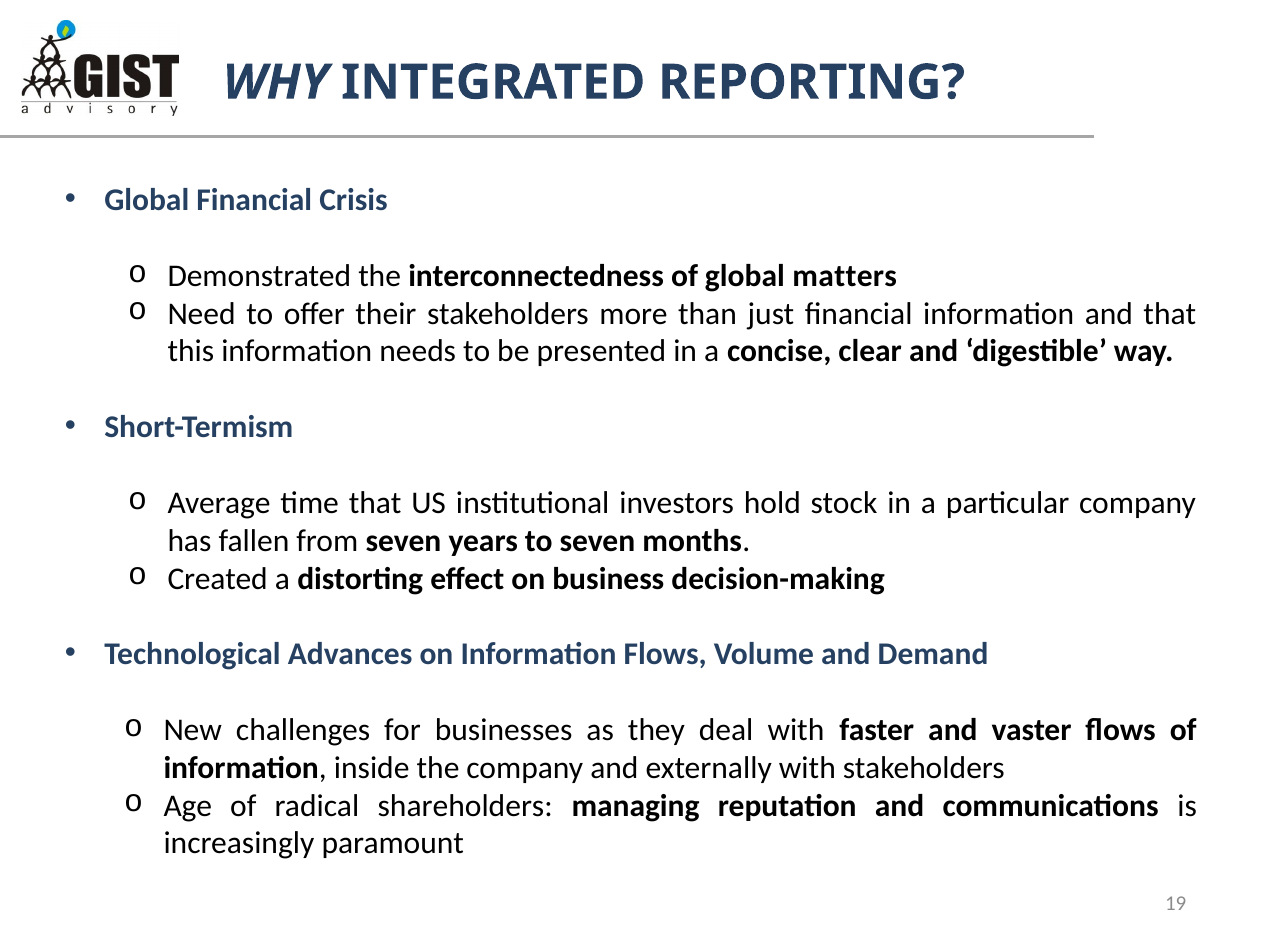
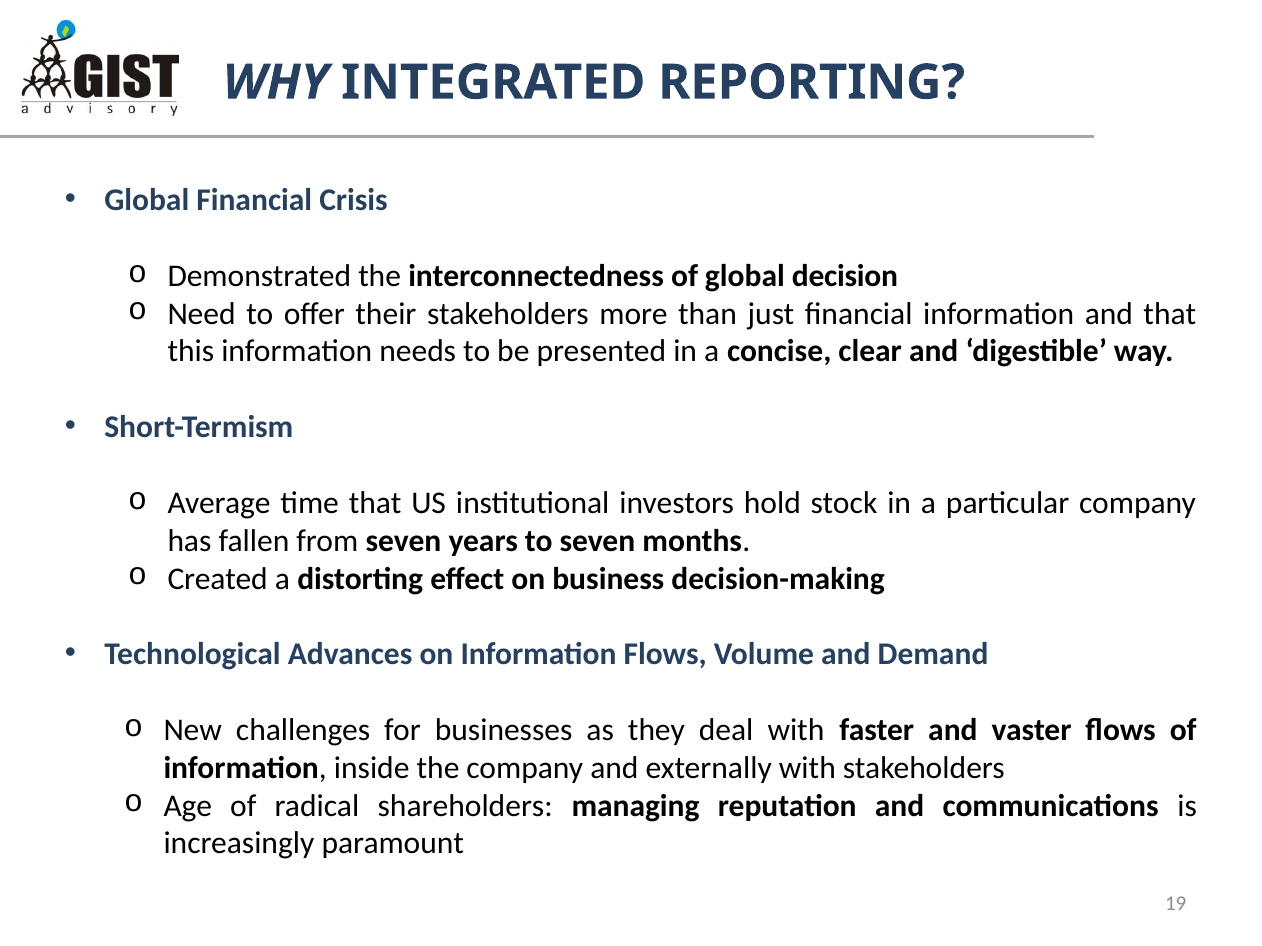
matters: matters -> decision
